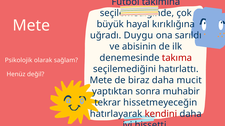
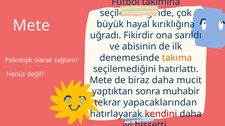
Duygu: Duygu -> Fikirdir
takıma colour: red -> orange
hissetmeyeceğin: hissetmeyeceğin -> yapacaklarından
